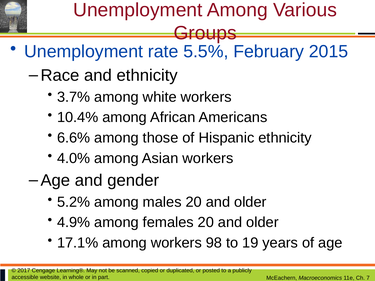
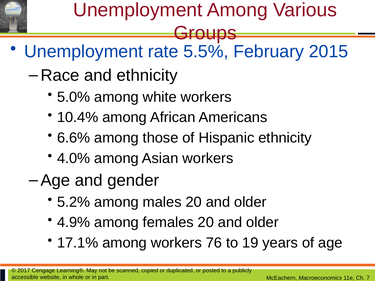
3.7%: 3.7% -> 5.0%
98: 98 -> 76
